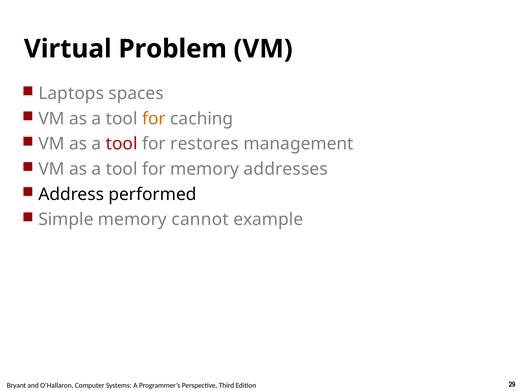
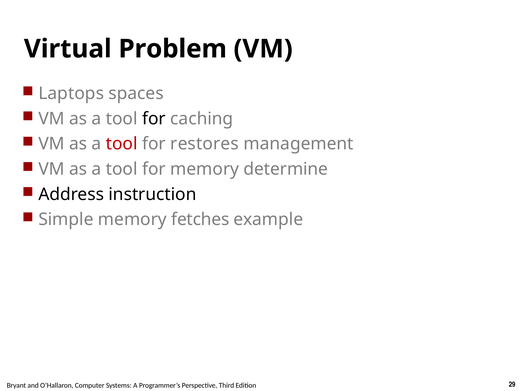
for at (154, 119) colour: orange -> black
addresses: addresses -> determine
performed: performed -> instruction
cannot: cannot -> fetches
